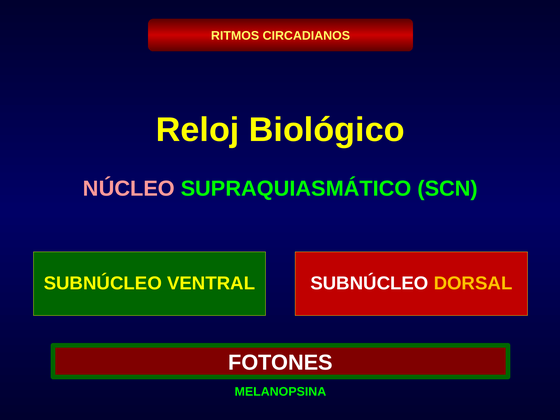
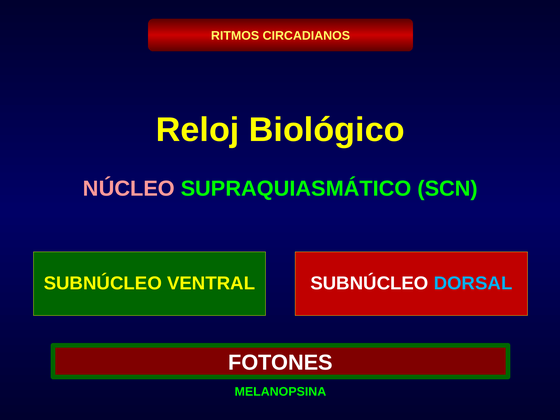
DORSAL colour: yellow -> light blue
